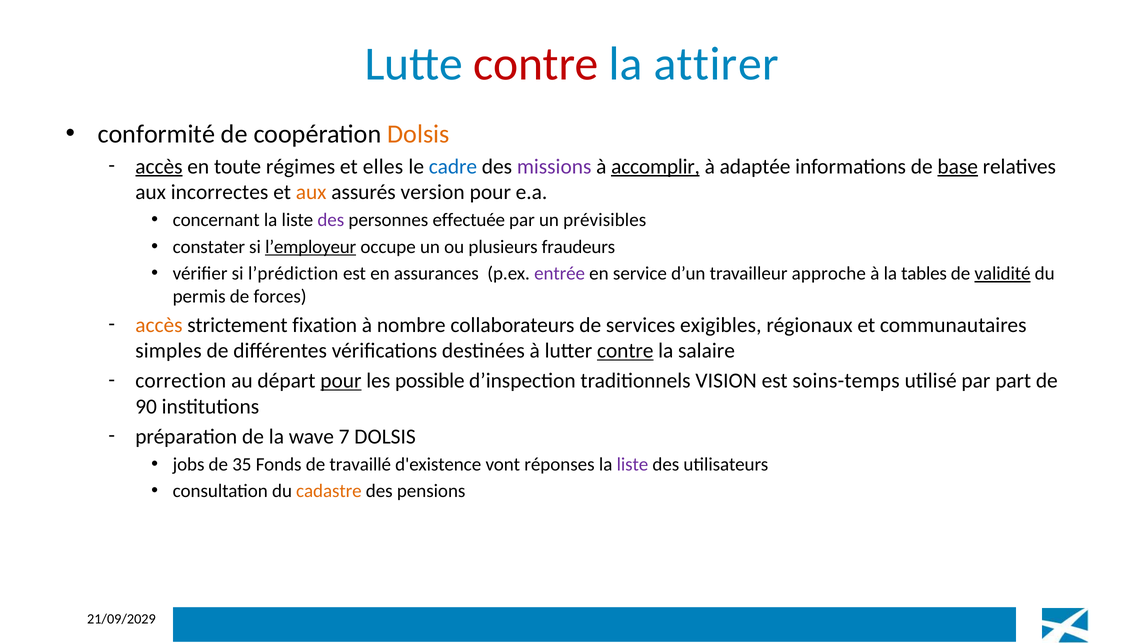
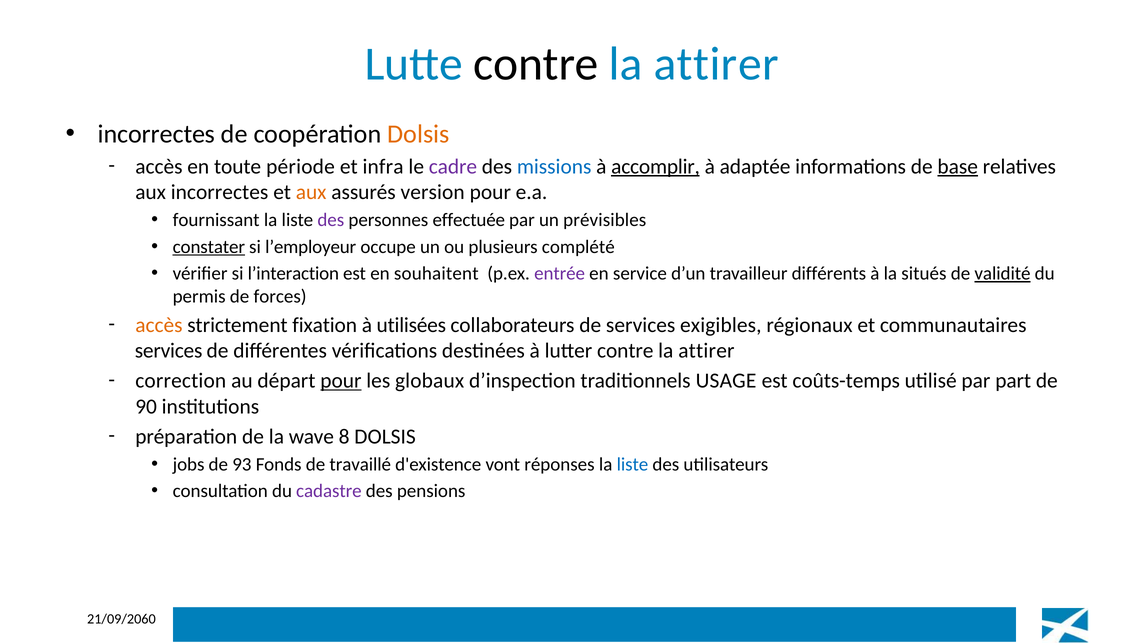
contre at (536, 64) colour: red -> black
conformité at (156, 134): conformité -> incorrectes
accès at (159, 166) underline: present -> none
régimes: régimes -> période
elles: elles -> infra
cadre colour: blue -> purple
missions colour: purple -> blue
concernant: concernant -> fournissant
constater underline: none -> present
l’employeur underline: present -> none
fraudeurs: fraudeurs -> complété
l’prédiction: l’prédiction -> l’interaction
assurances: assurances -> souhaitent
approche: approche -> différents
tables: tables -> situés
nombre: nombre -> utilisées
simples at (168, 351): simples -> services
contre at (625, 351) underline: present -> none
salaire at (707, 351): salaire -> attirer
possible: possible -> globaux
VISION: VISION -> USAGE
soins-temps: soins-temps -> coûts-temps
7: 7 -> 8
35: 35 -> 93
liste at (632, 464) colour: purple -> blue
cadastre colour: orange -> purple
21/09/2029: 21/09/2029 -> 21/09/2060
